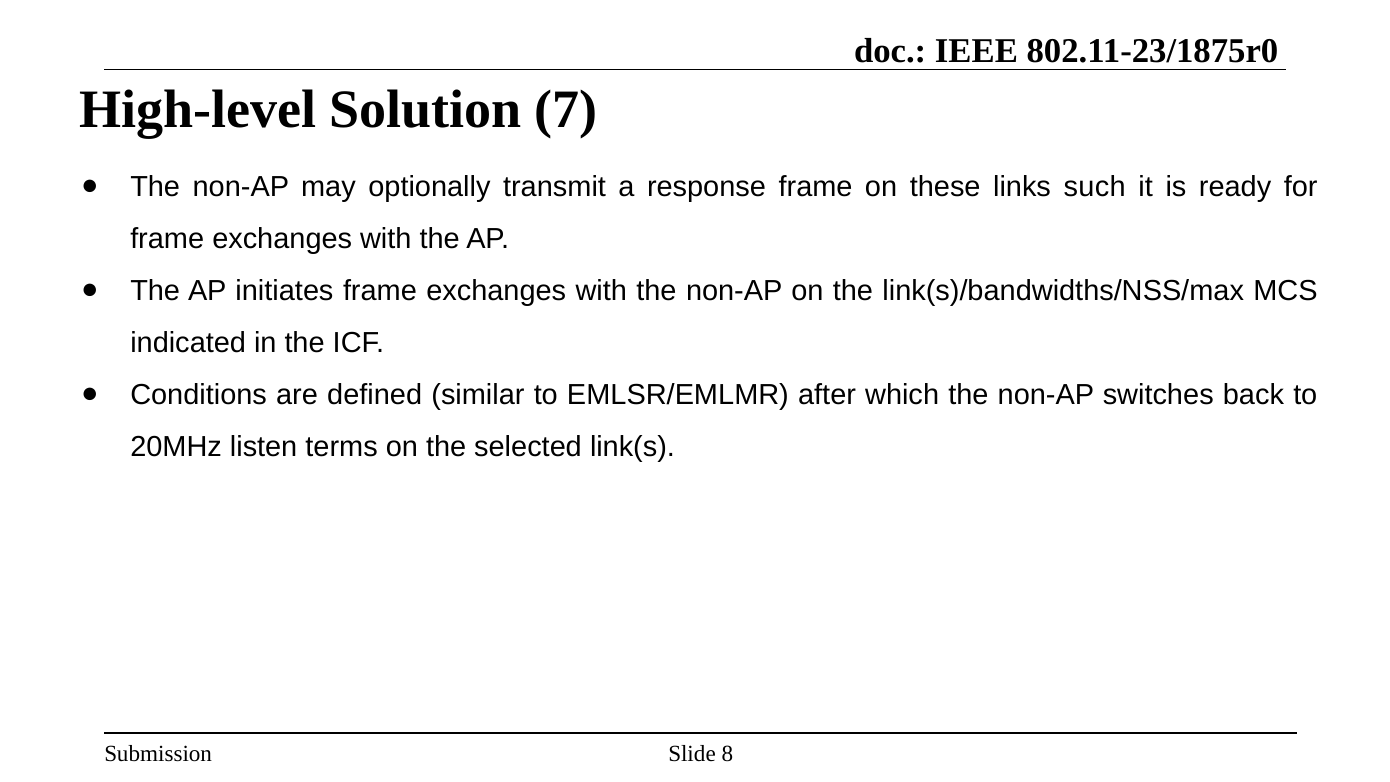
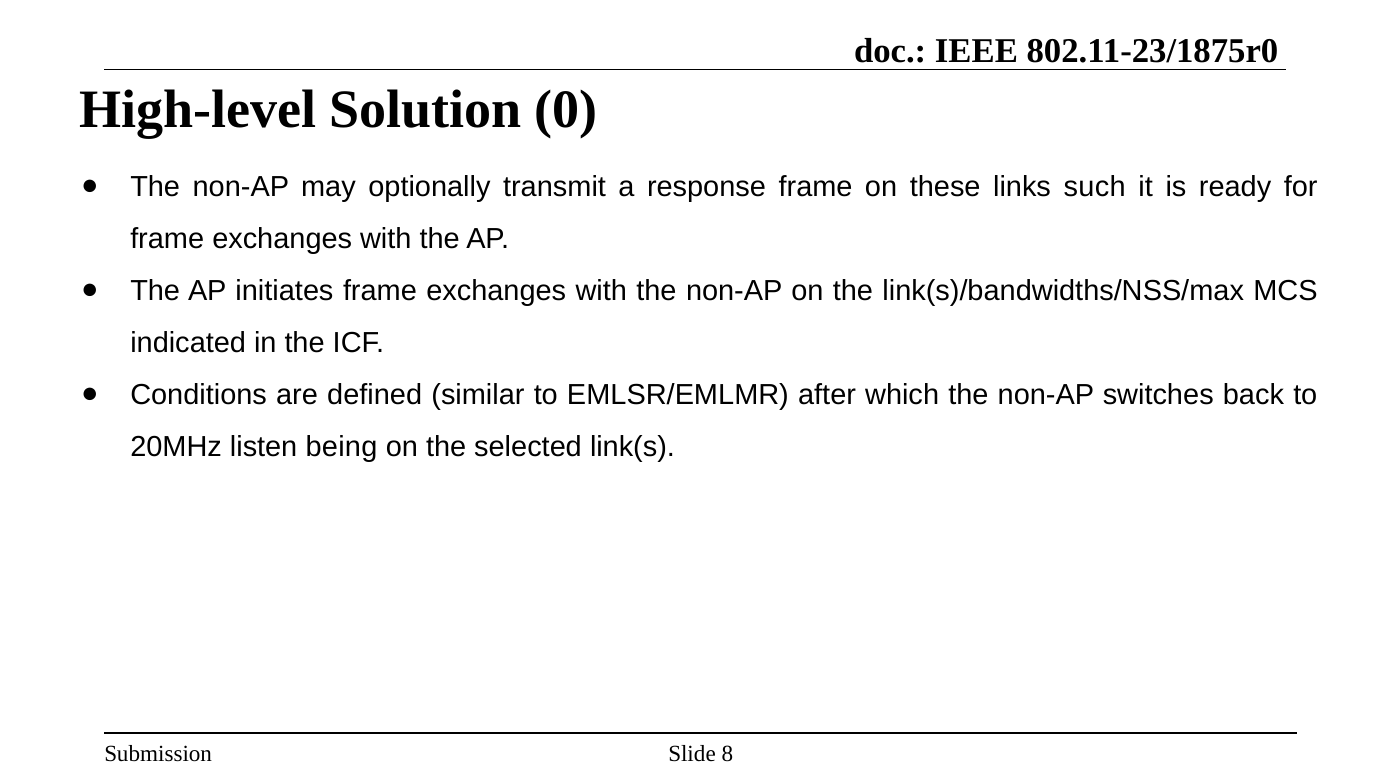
7: 7 -> 0
terms: terms -> being
